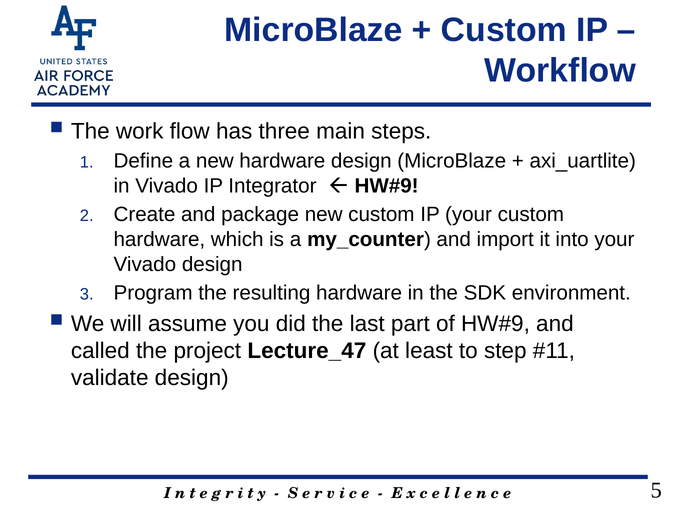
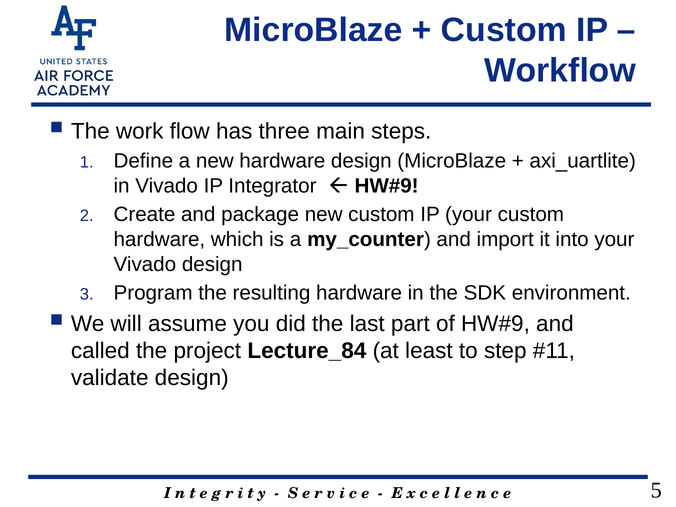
Lecture_47: Lecture_47 -> Lecture_84
